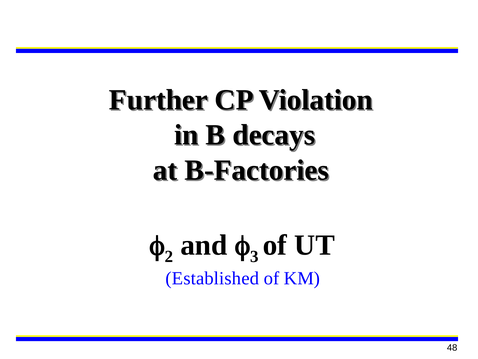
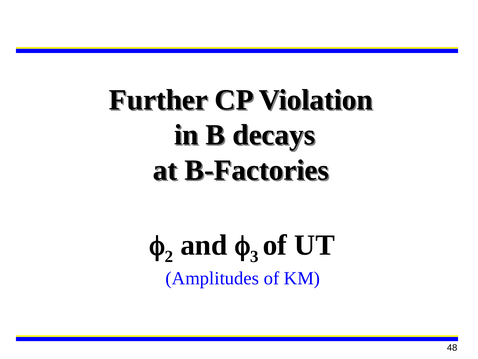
Established: Established -> Amplitudes
